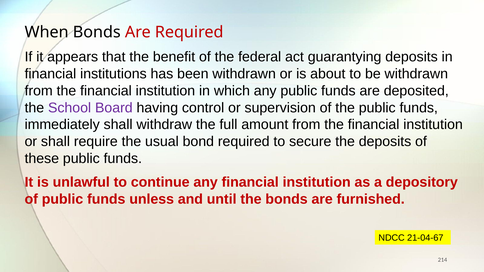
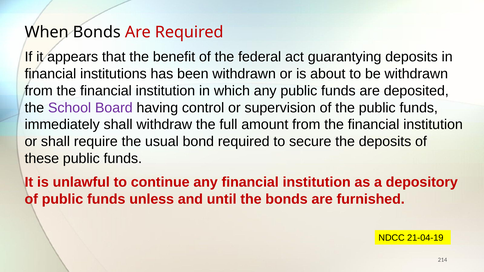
21-04-67: 21-04-67 -> 21-04-19
